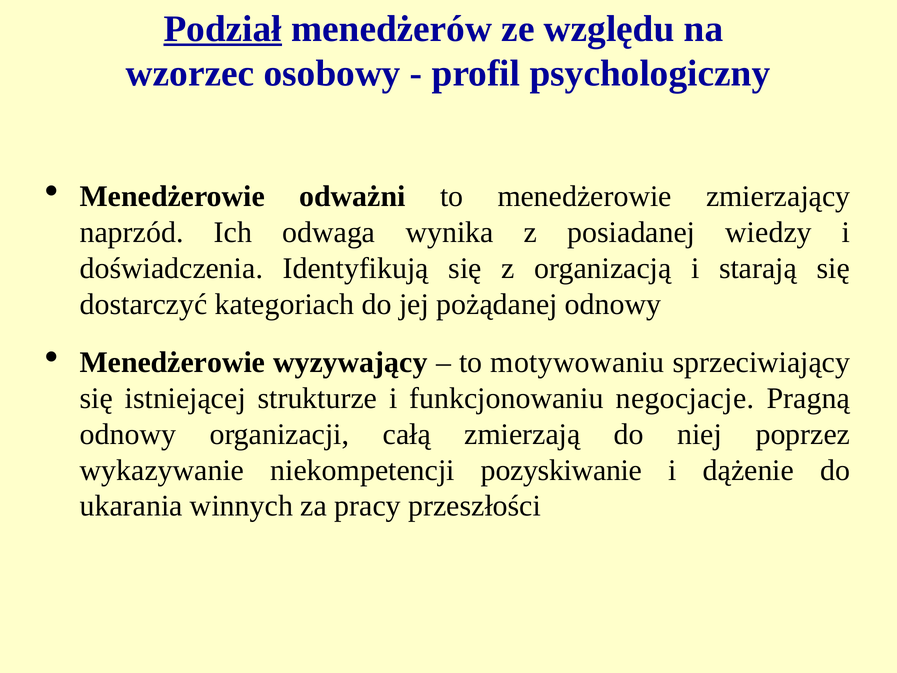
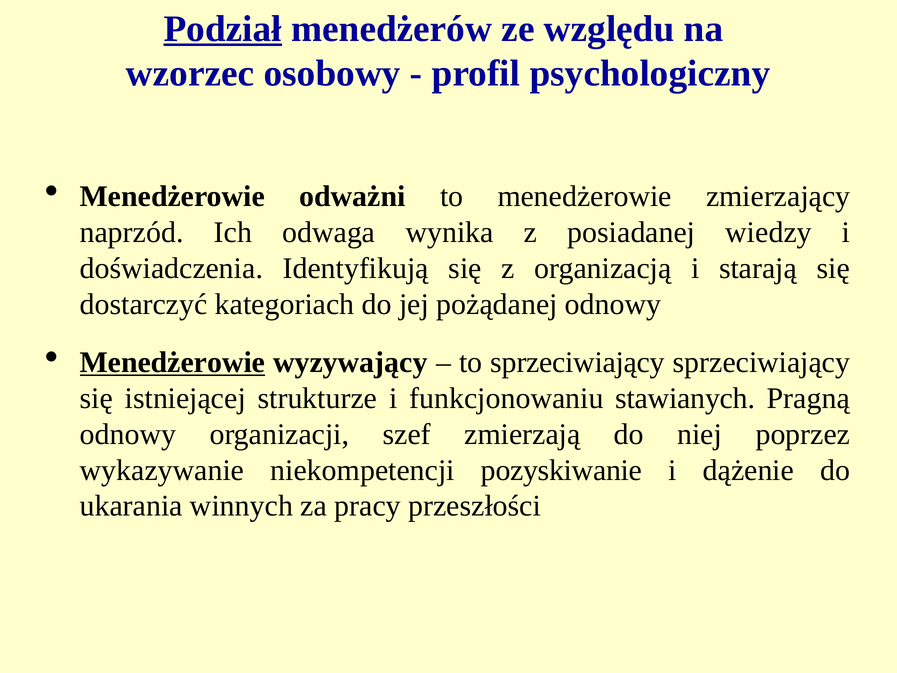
Menedżerowie at (172, 362) underline: none -> present
to motywowaniu: motywowaniu -> sprzeciwiający
negocjacje: negocjacje -> stawianych
całą: całą -> szef
